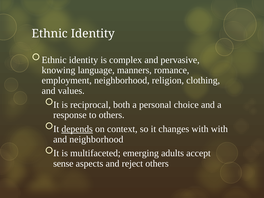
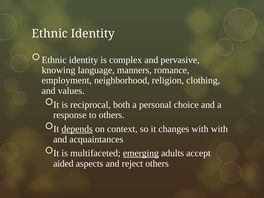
and neighborhood: neighborhood -> acquaintances
emerging underline: none -> present
sense: sense -> aided
